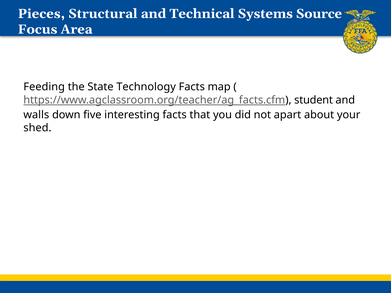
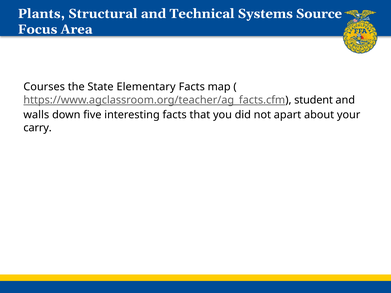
Pieces: Pieces -> Plants
Feeding: Feeding -> Courses
Technology: Technology -> Elementary
shed: shed -> carry
